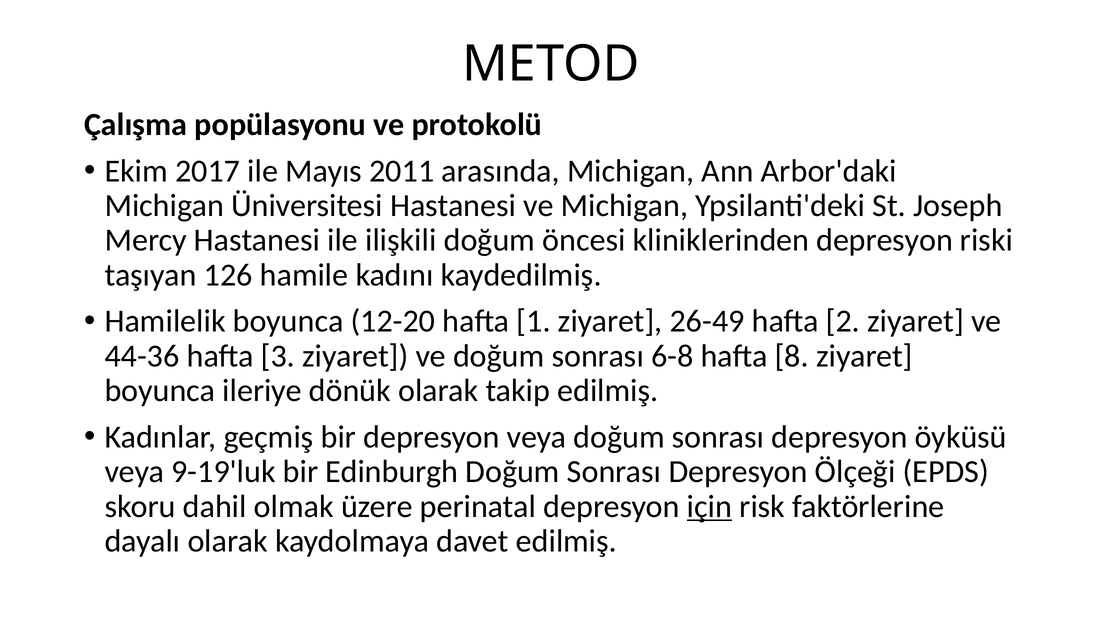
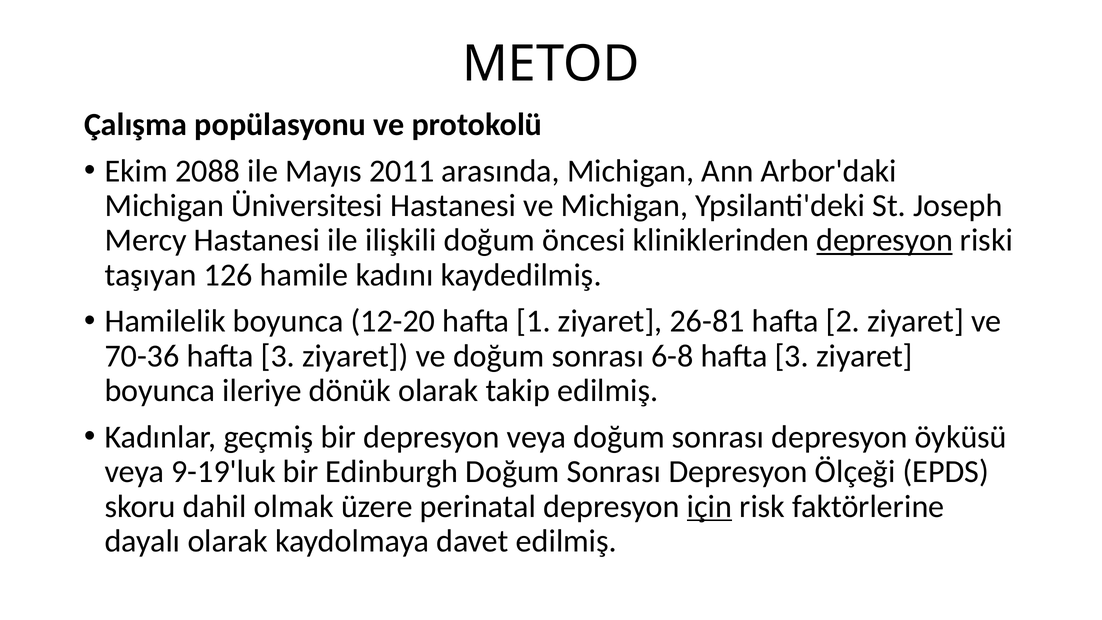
2017: 2017 -> 2088
depresyon at (885, 240) underline: none -> present
26-49: 26-49 -> 26-81
44-36: 44-36 -> 70-36
6-8 hafta 8: 8 -> 3
